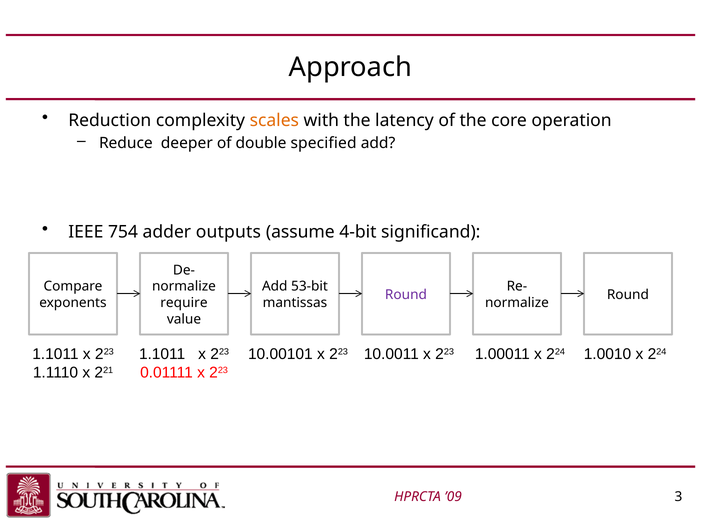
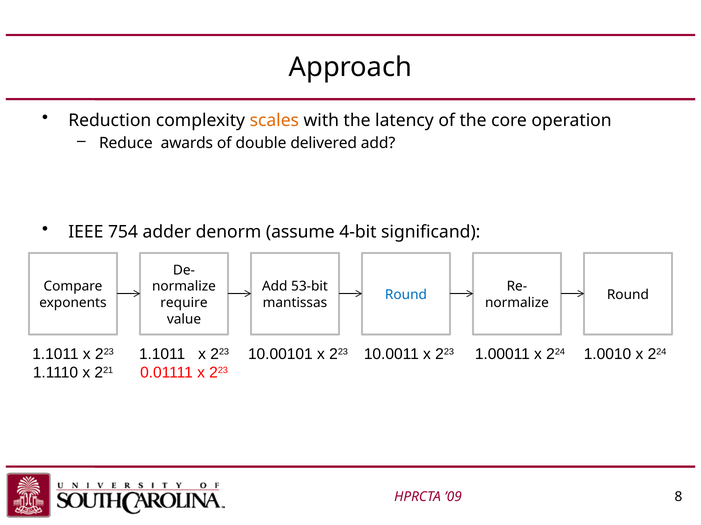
deeper: deeper -> awards
specified: specified -> delivered
outputs: outputs -> denorm
Round at (406, 295) colour: purple -> blue
3: 3 -> 8
